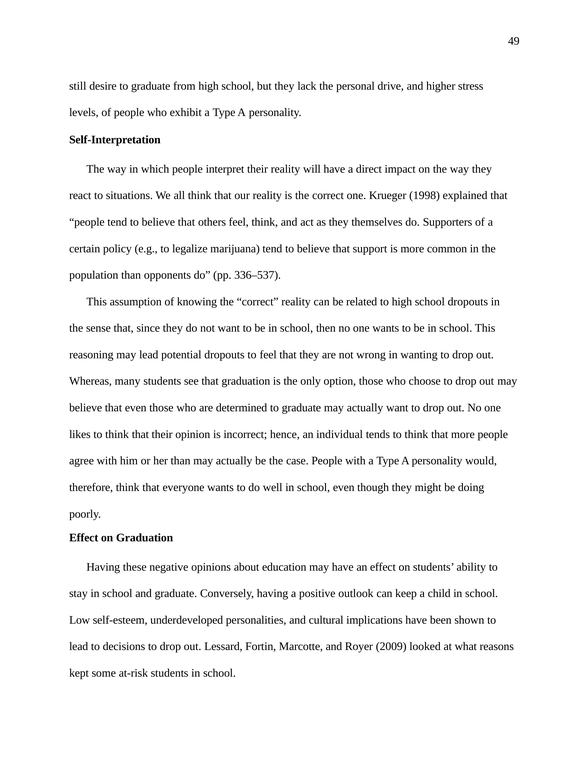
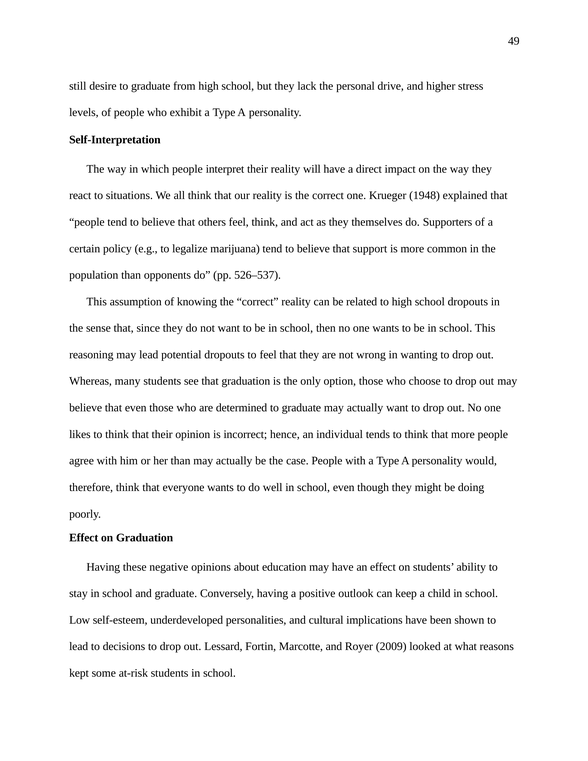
1998: 1998 -> 1948
336–537: 336–537 -> 526–537
